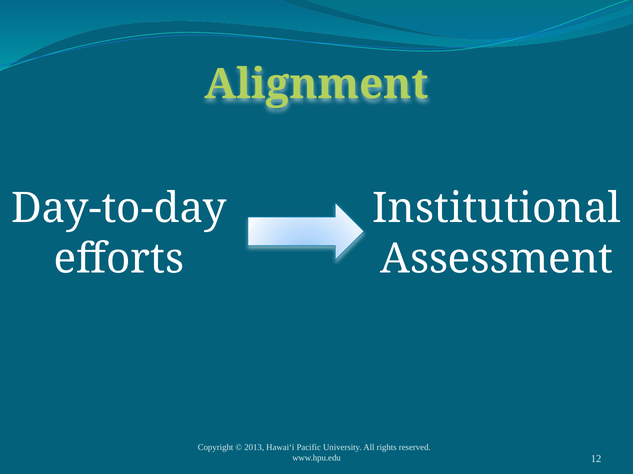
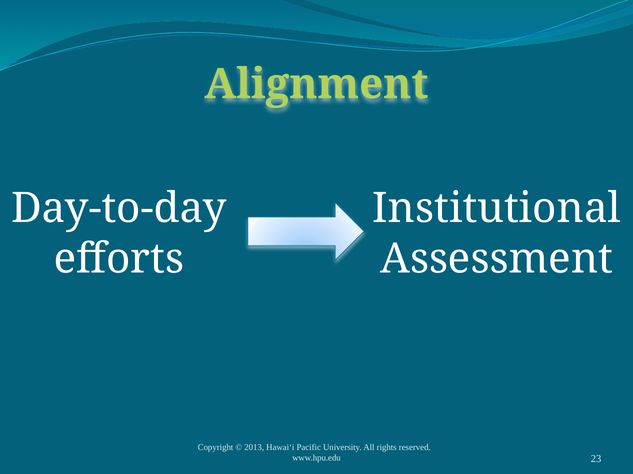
12: 12 -> 23
